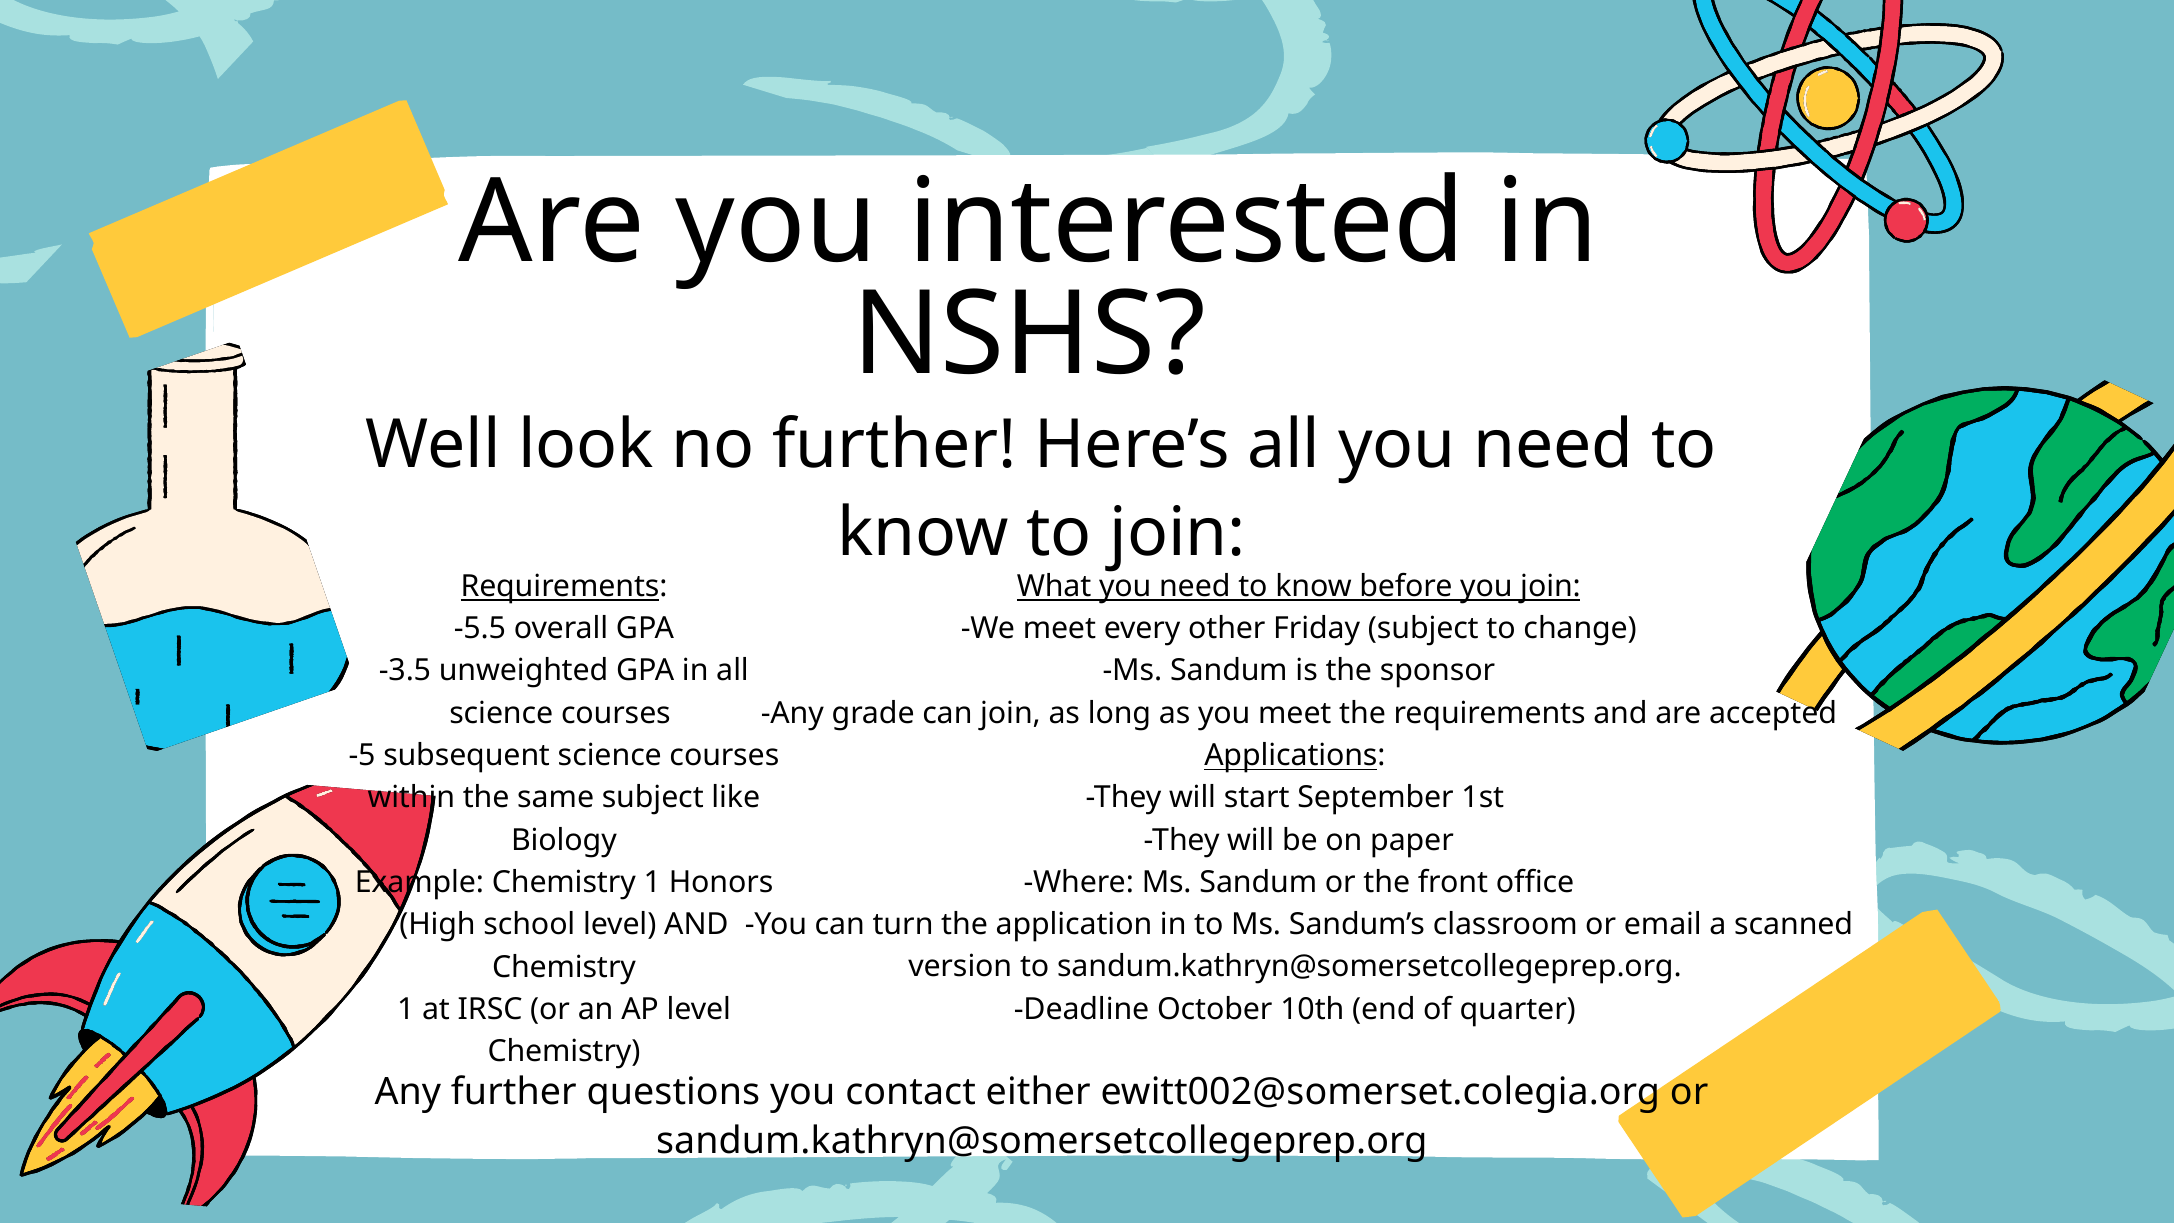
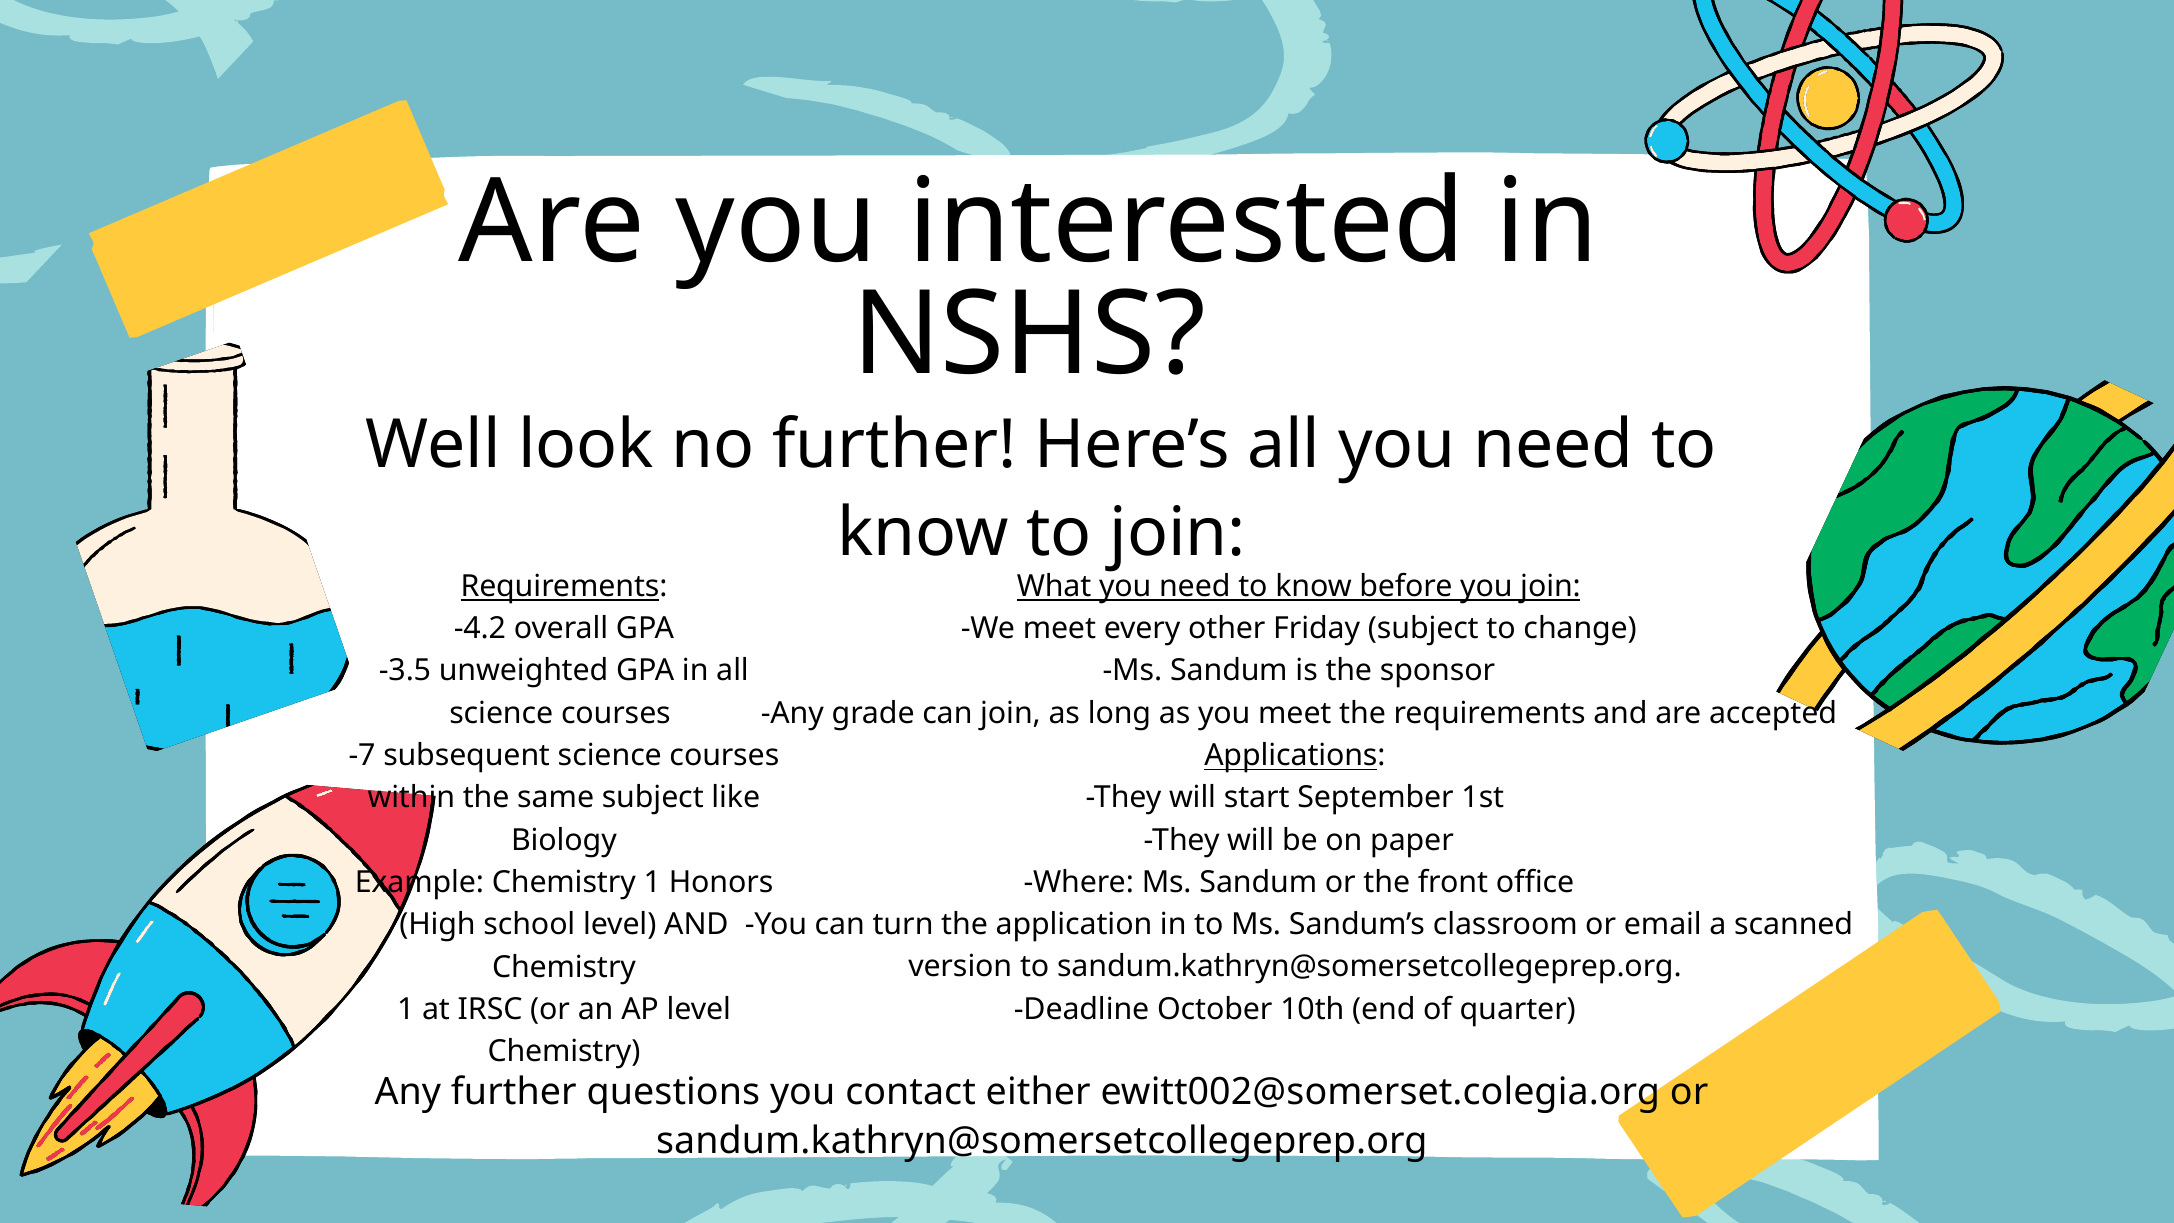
-5.5: -5.5 -> -4.2
-5: -5 -> -7
